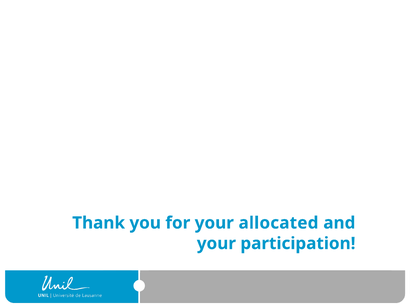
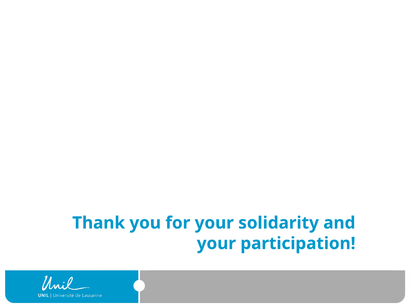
allocated: allocated -> solidarity
